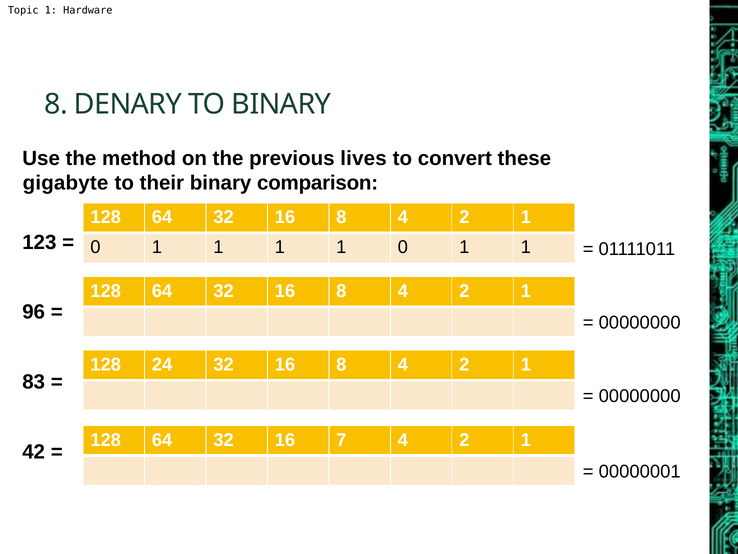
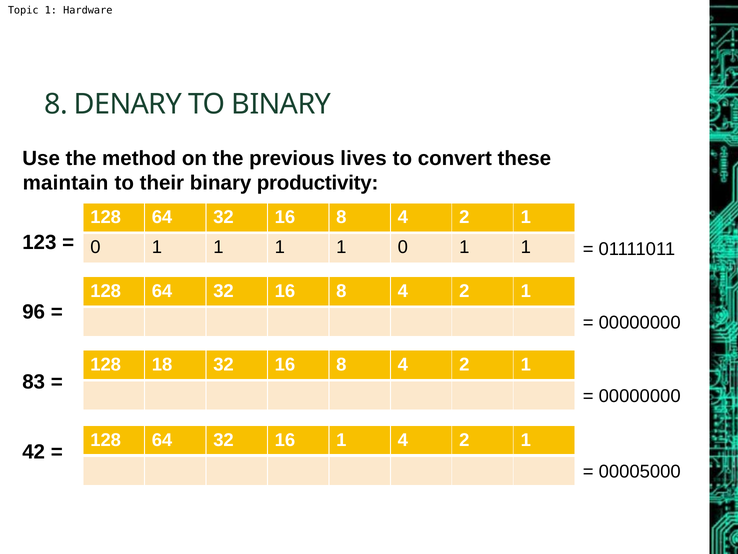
gigabyte: gigabyte -> maintain
comparison: comparison -> productivity
24: 24 -> 18
16 7: 7 -> 1
00000001: 00000001 -> 00005000
